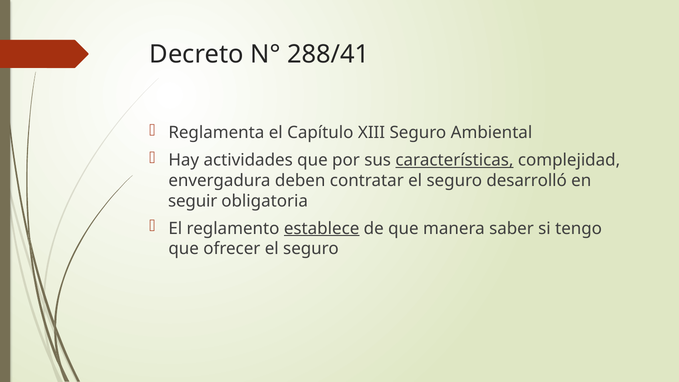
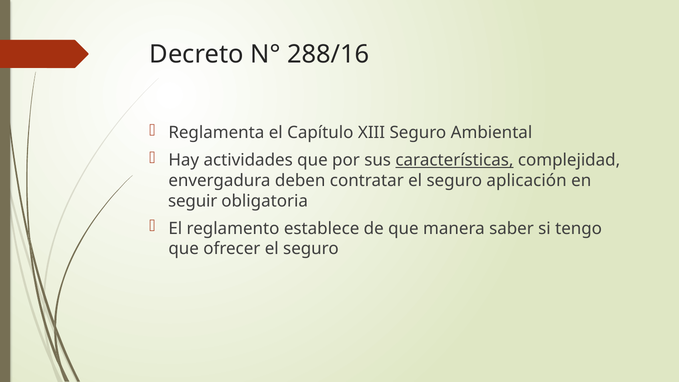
288/41: 288/41 -> 288/16
desarrolló: desarrolló -> aplicación
establece underline: present -> none
